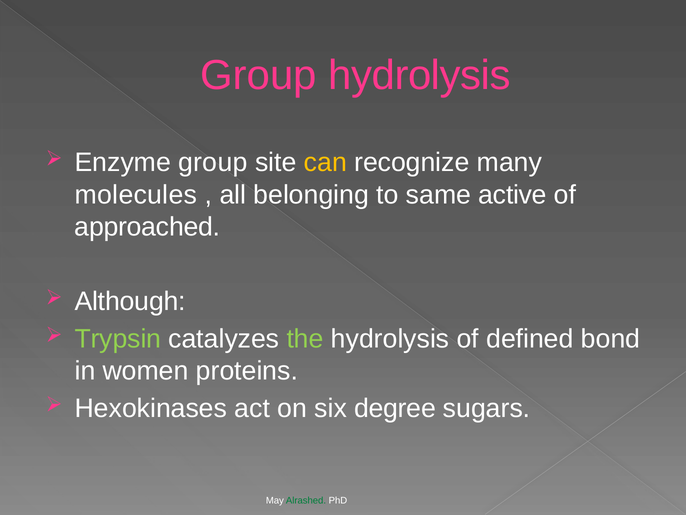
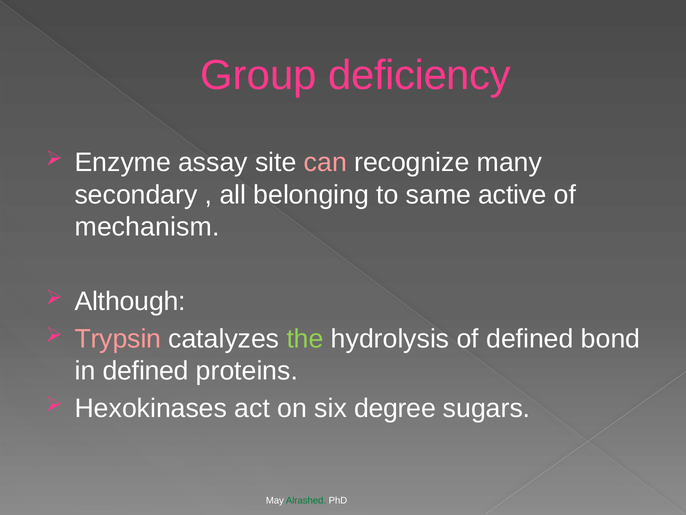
Group hydrolysis: hydrolysis -> deficiency
Enzyme group: group -> assay
can colour: yellow -> pink
molecules: molecules -> secondary
approached: approached -> mechanism
Trypsin colour: light green -> pink
in women: women -> defined
